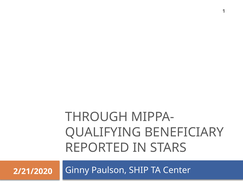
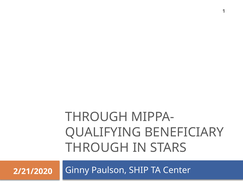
REPORTED at (97, 148): REPORTED -> THROUGH
